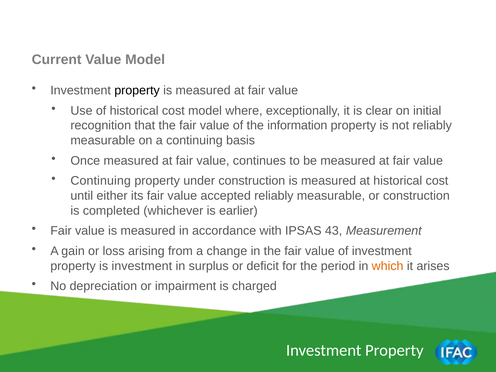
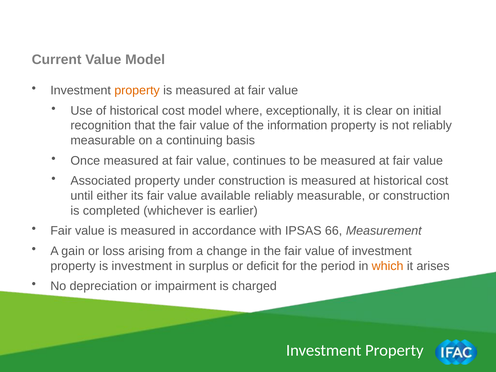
property at (137, 90) colour: black -> orange
Continuing at (101, 181): Continuing -> Associated
accepted: accepted -> available
43: 43 -> 66
